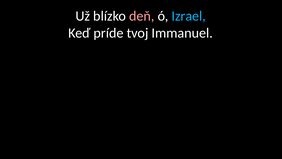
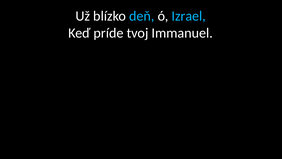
deň colour: pink -> light blue
